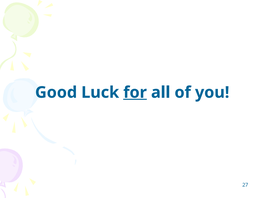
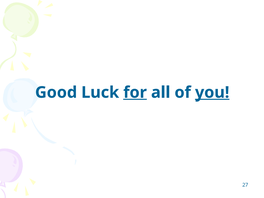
you underline: none -> present
